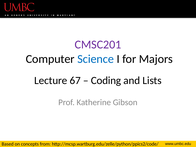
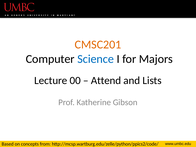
CMSC201 colour: purple -> orange
67: 67 -> 00
Coding: Coding -> Attend
